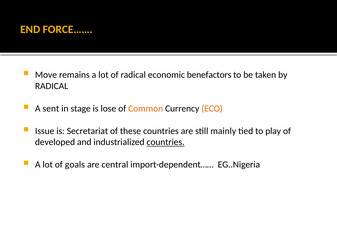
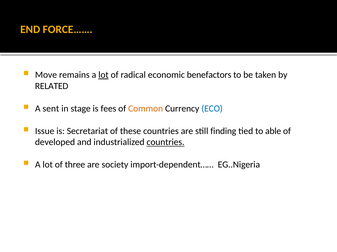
lot at (103, 75) underline: none -> present
RADICAL at (52, 86): RADICAL -> RELATED
lose: lose -> fees
ECO colour: orange -> blue
mainly: mainly -> finding
play: play -> able
goals: goals -> three
central: central -> society
